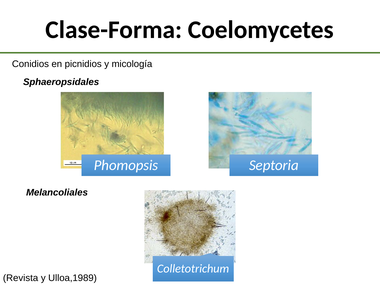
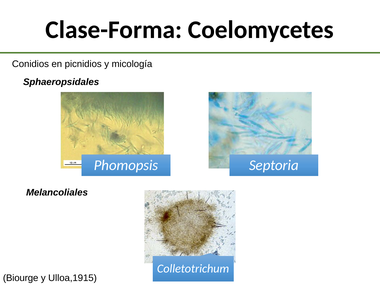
Revista: Revista -> Biourge
Ulloa,1989: Ulloa,1989 -> Ulloa,1915
